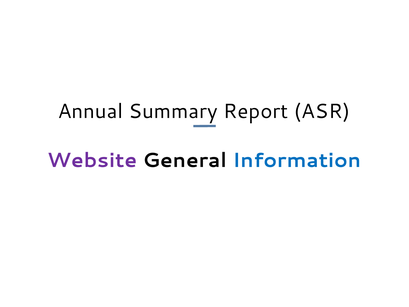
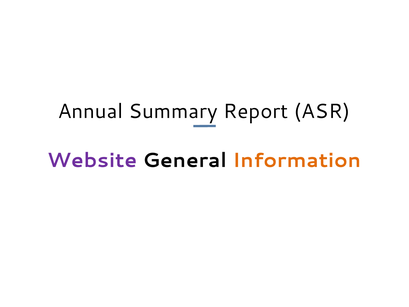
Information colour: blue -> orange
